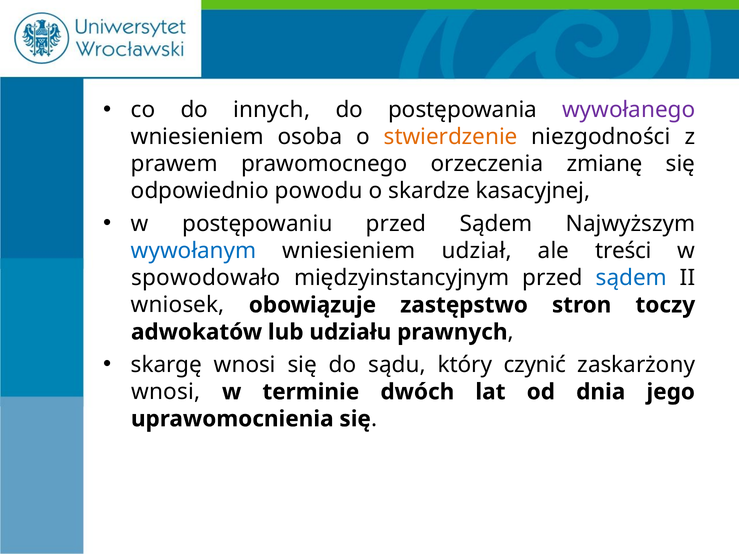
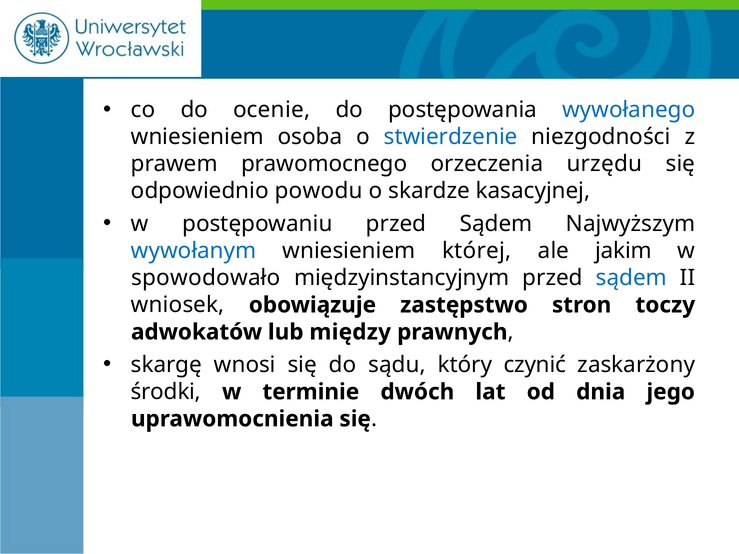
innych: innych -> ocenie
wywołanego colour: purple -> blue
stwierdzenie colour: orange -> blue
zmianę: zmianę -> urzędu
udział: udział -> której
treści: treści -> jakim
udziału: udziału -> między
wnosi at (166, 392): wnosi -> środki
